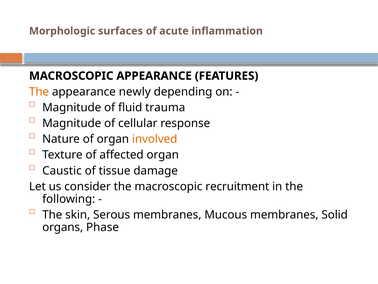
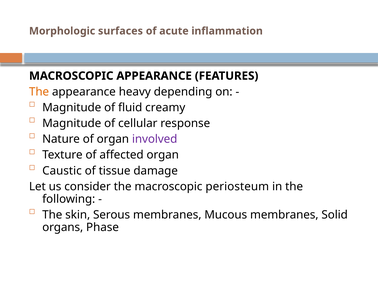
newly: newly -> heavy
trauma: trauma -> creamy
involved colour: orange -> purple
recruitment: recruitment -> periosteum
